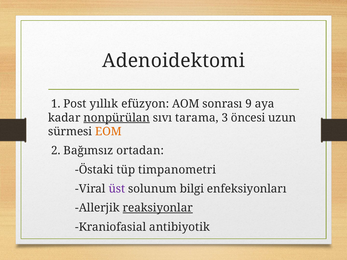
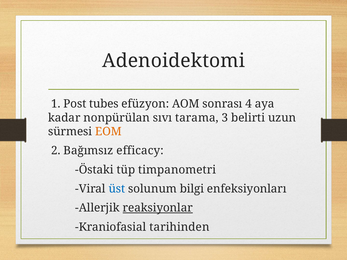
yıllık: yıllık -> tubes
9: 9 -> 4
nonpürülan underline: present -> none
öncesi: öncesi -> belirti
ortadan: ortadan -> efficacy
üst colour: purple -> blue
antibiyotik: antibiyotik -> tarihinden
